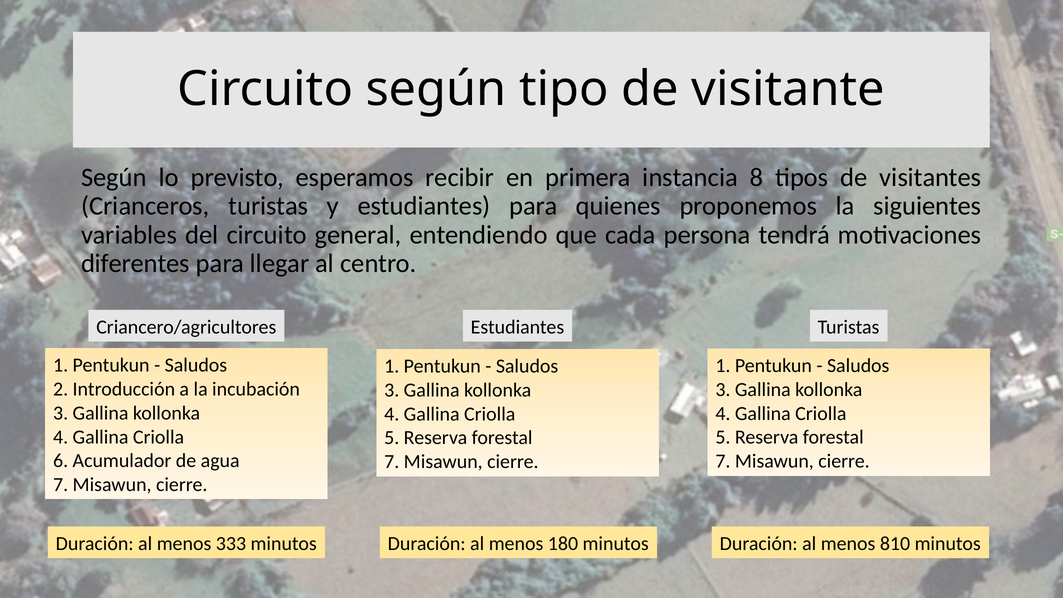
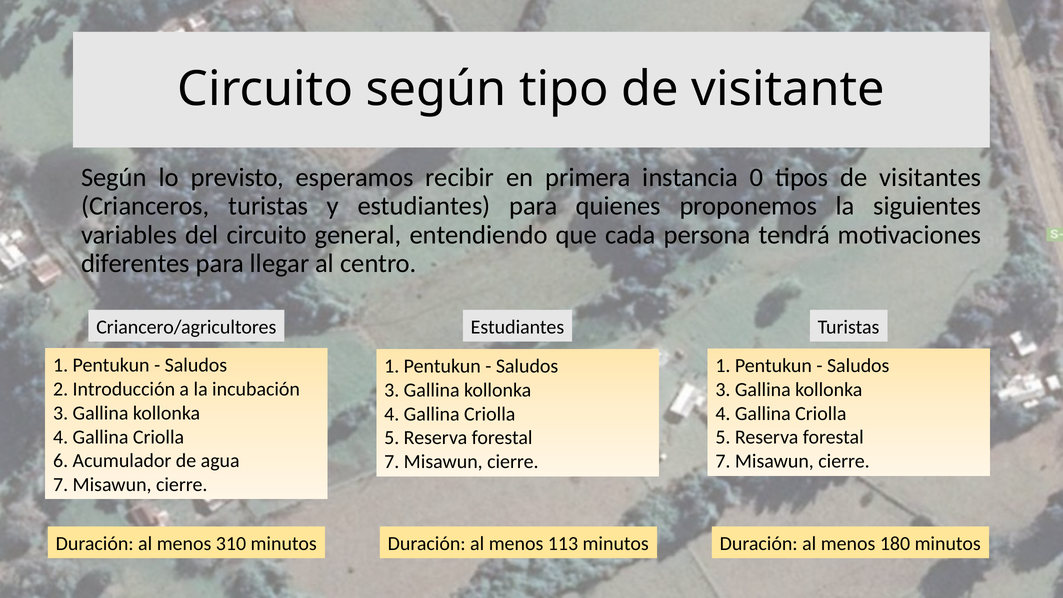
8: 8 -> 0
333: 333 -> 310
180: 180 -> 113
810: 810 -> 180
